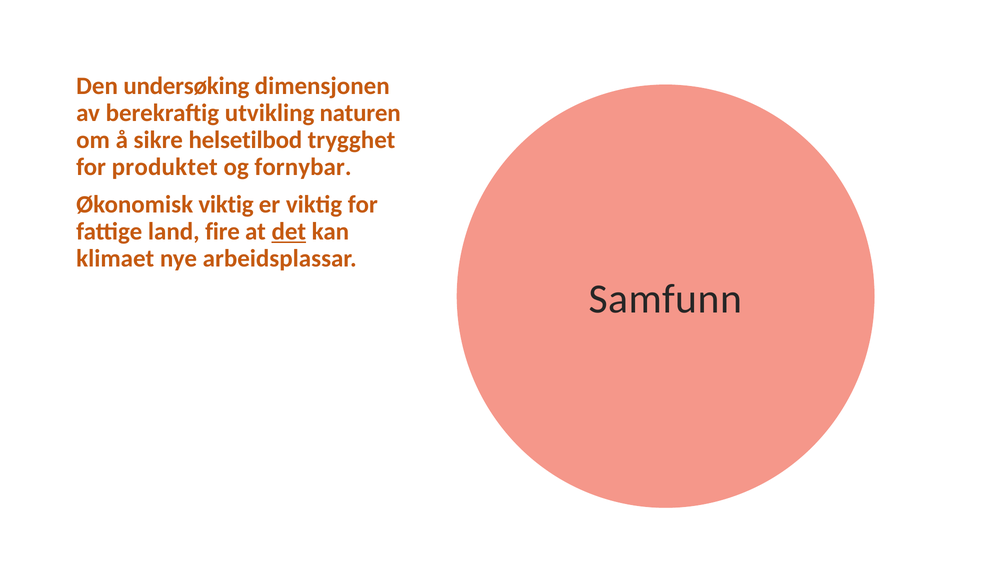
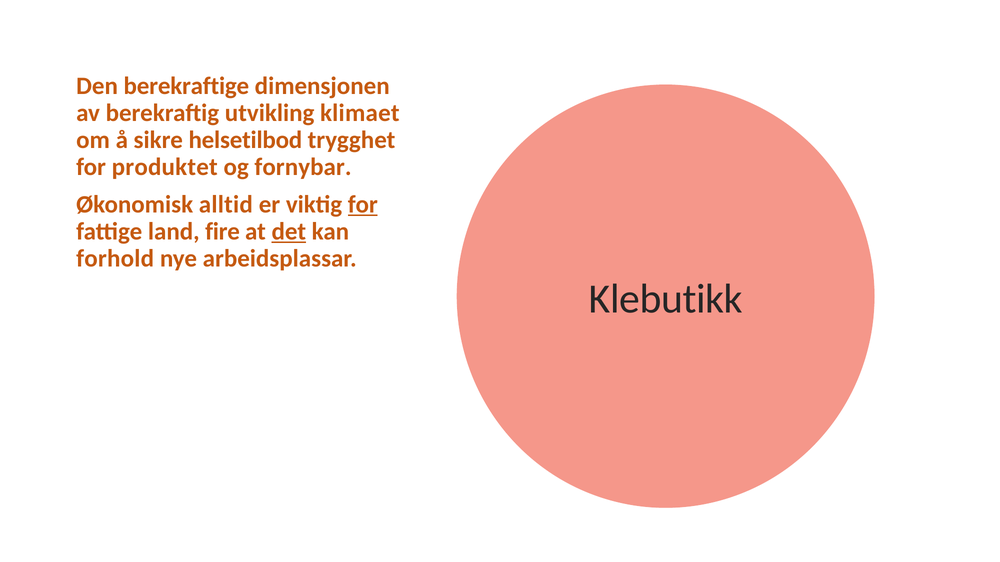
undersøking: undersøking -> berekraftige
naturen: naturen -> klimaet
Økonomisk viktig: viktig -> alltid
for at (363, 205) underline: none -> present
klimaet: klimaet -> forhold
Samfunn: Samfunn -> Klebutikk
